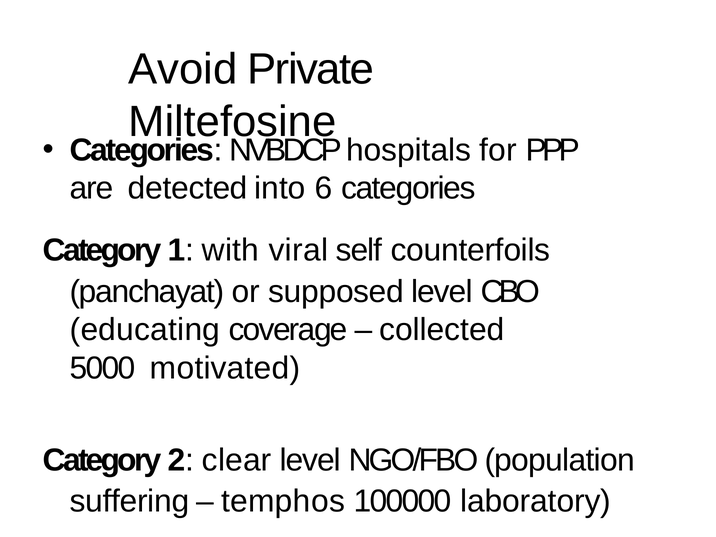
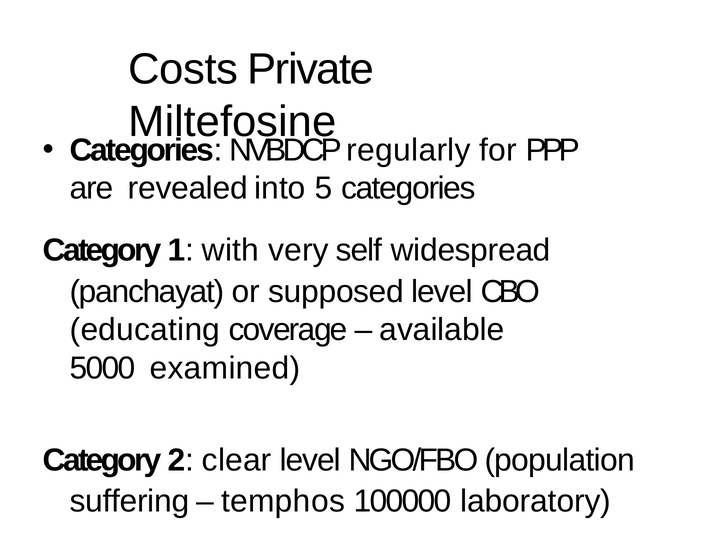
Avoid: Avoid -> Costs
hospitals: hospitals -> regularly
detected: detected -> revealed
6: 6 -> 5
viral: viral -> very
counterfoils: counterfoils -> widespread
collected: collected -> available
motivated: motivated -> examined
